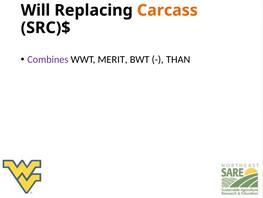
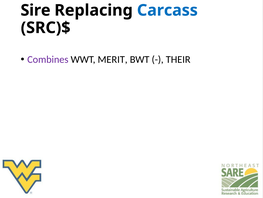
Will: Will -> Sire
Carcass colour: orange -> blue
THAN: THAN -> THEIR
